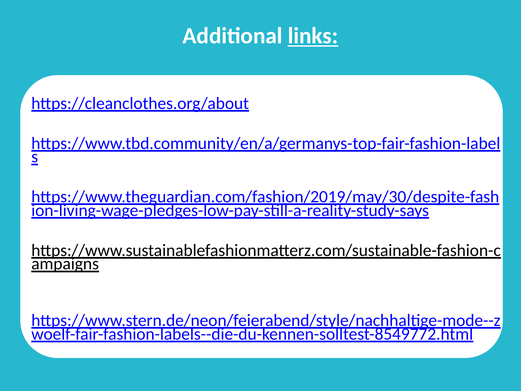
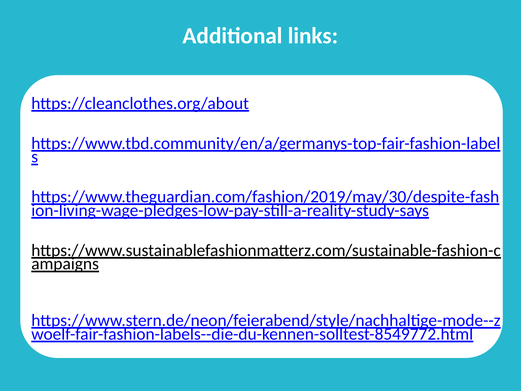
links underline: present -> none
